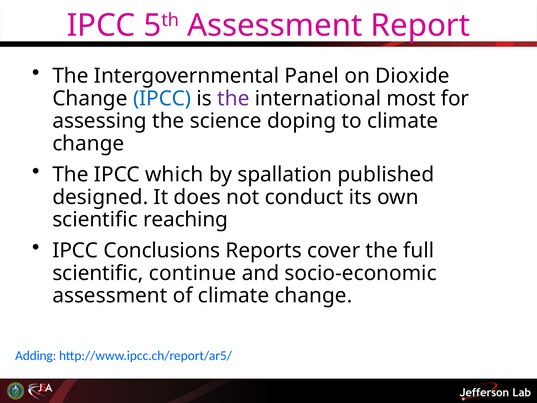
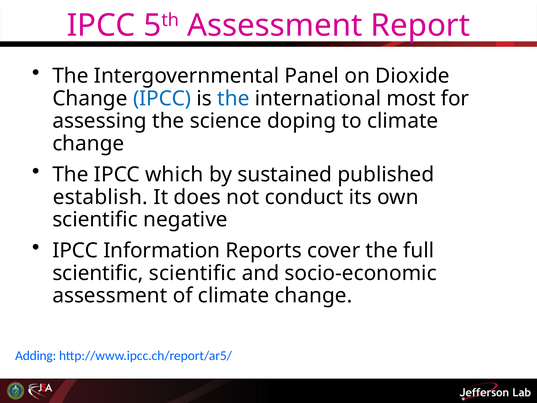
the at (233, 98) colour: purple -> blue
spallation: spallation -> sustained
designed: designed -> establish
reaching: reaching -> negative
Conclusions: Conclusions -> Information
scientific continue: continue -> scientific
